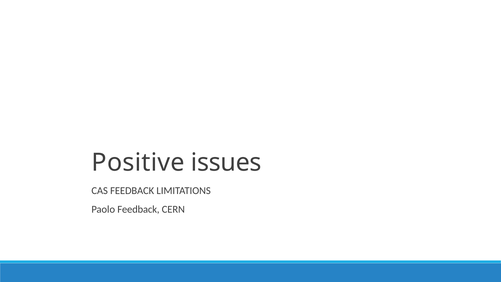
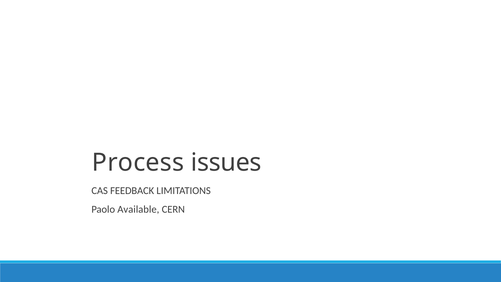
Positive: Positive -> Process
Paolo Feedback: Feedback -> Available
